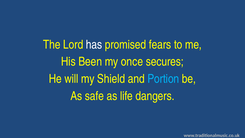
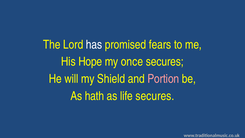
Been: Been -> Hope
Portion colour: light blue -> pink
safe: safe -> hath
life dangers: dangers -> secures
